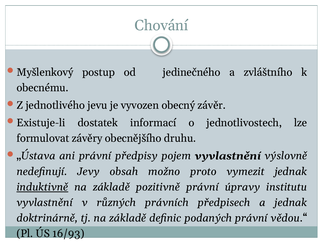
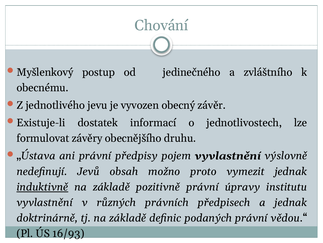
Jevy: Jevy -> Jevů
